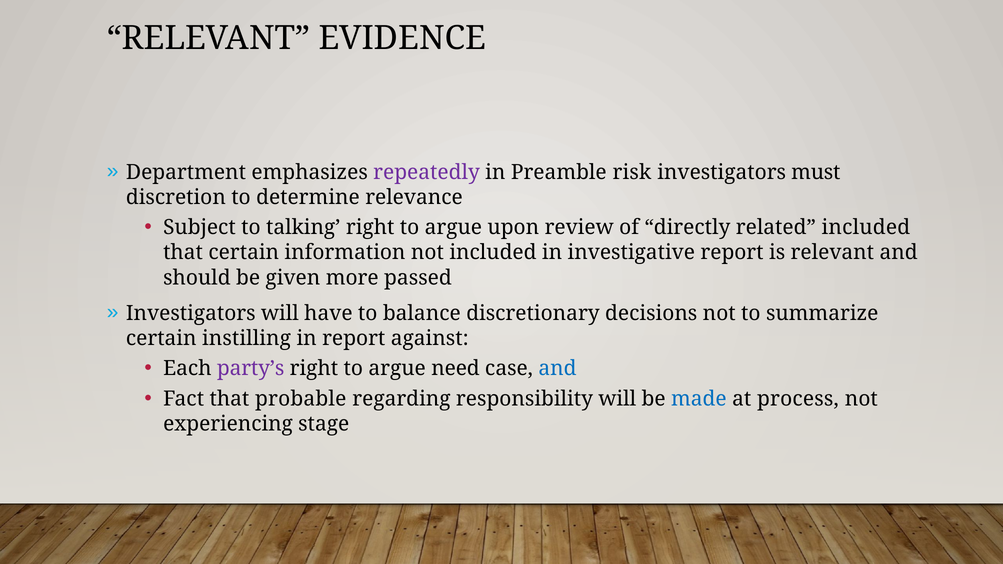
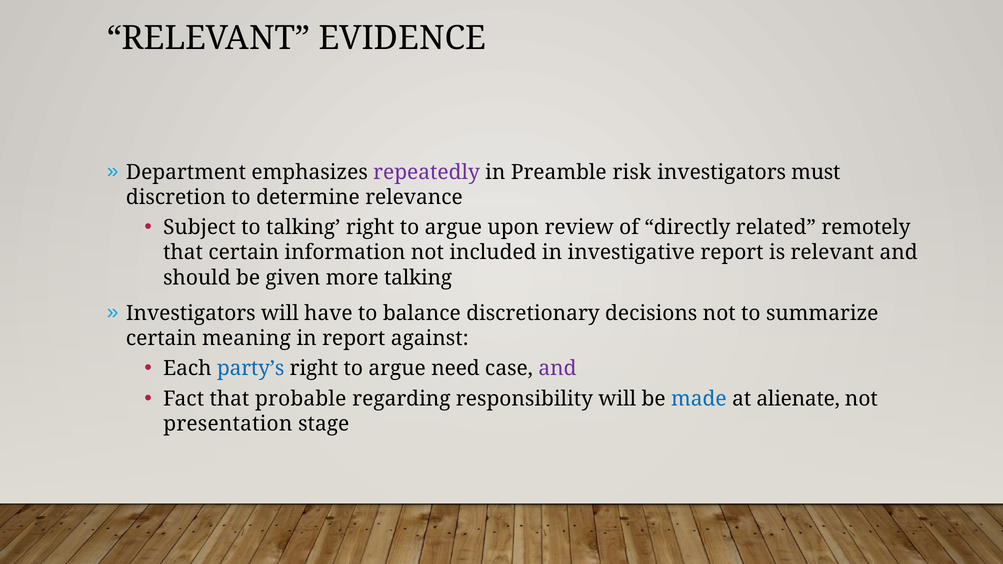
related included: included -> remotely
more passed: passed -> talking
instilling: instilling -> meaning
party’s colour: purple -> blue
and at (557, 369) colour: blue -> purple
process: process -> alienate
experiencing: experiencing -> presentation
